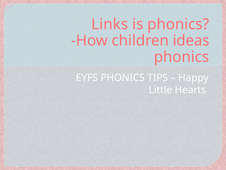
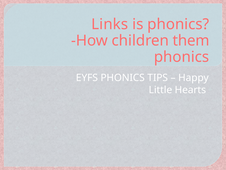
ideas: ideas -> them
